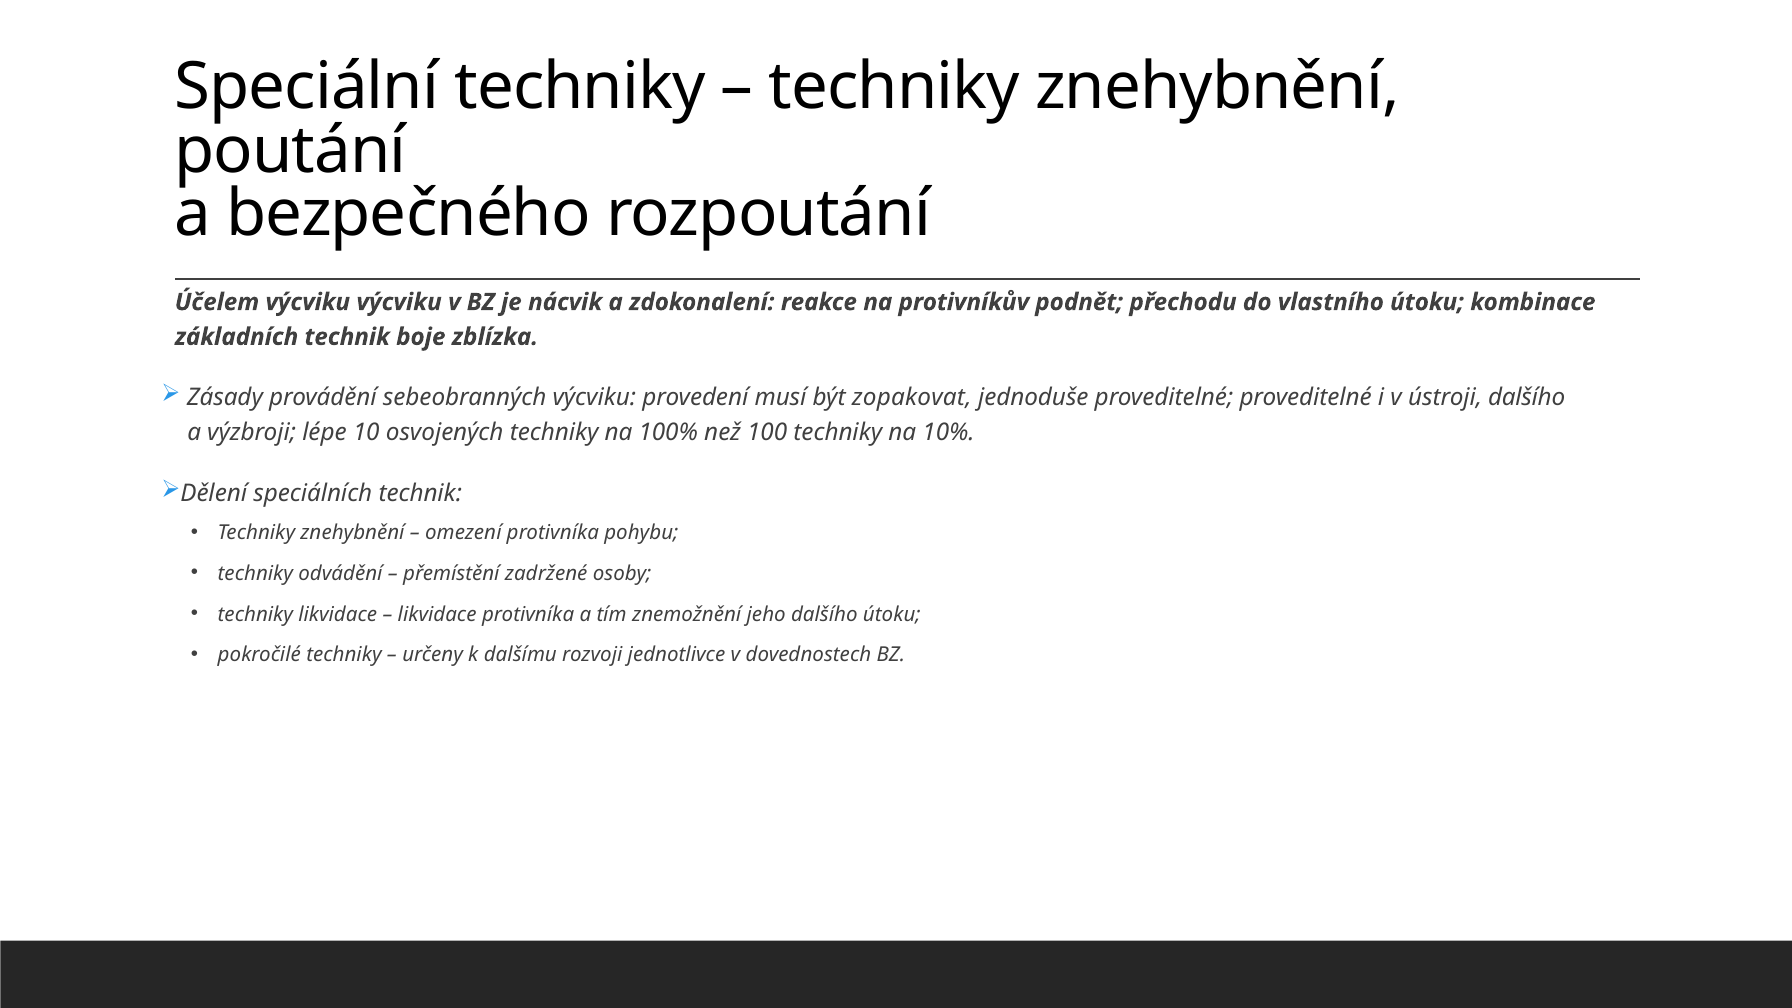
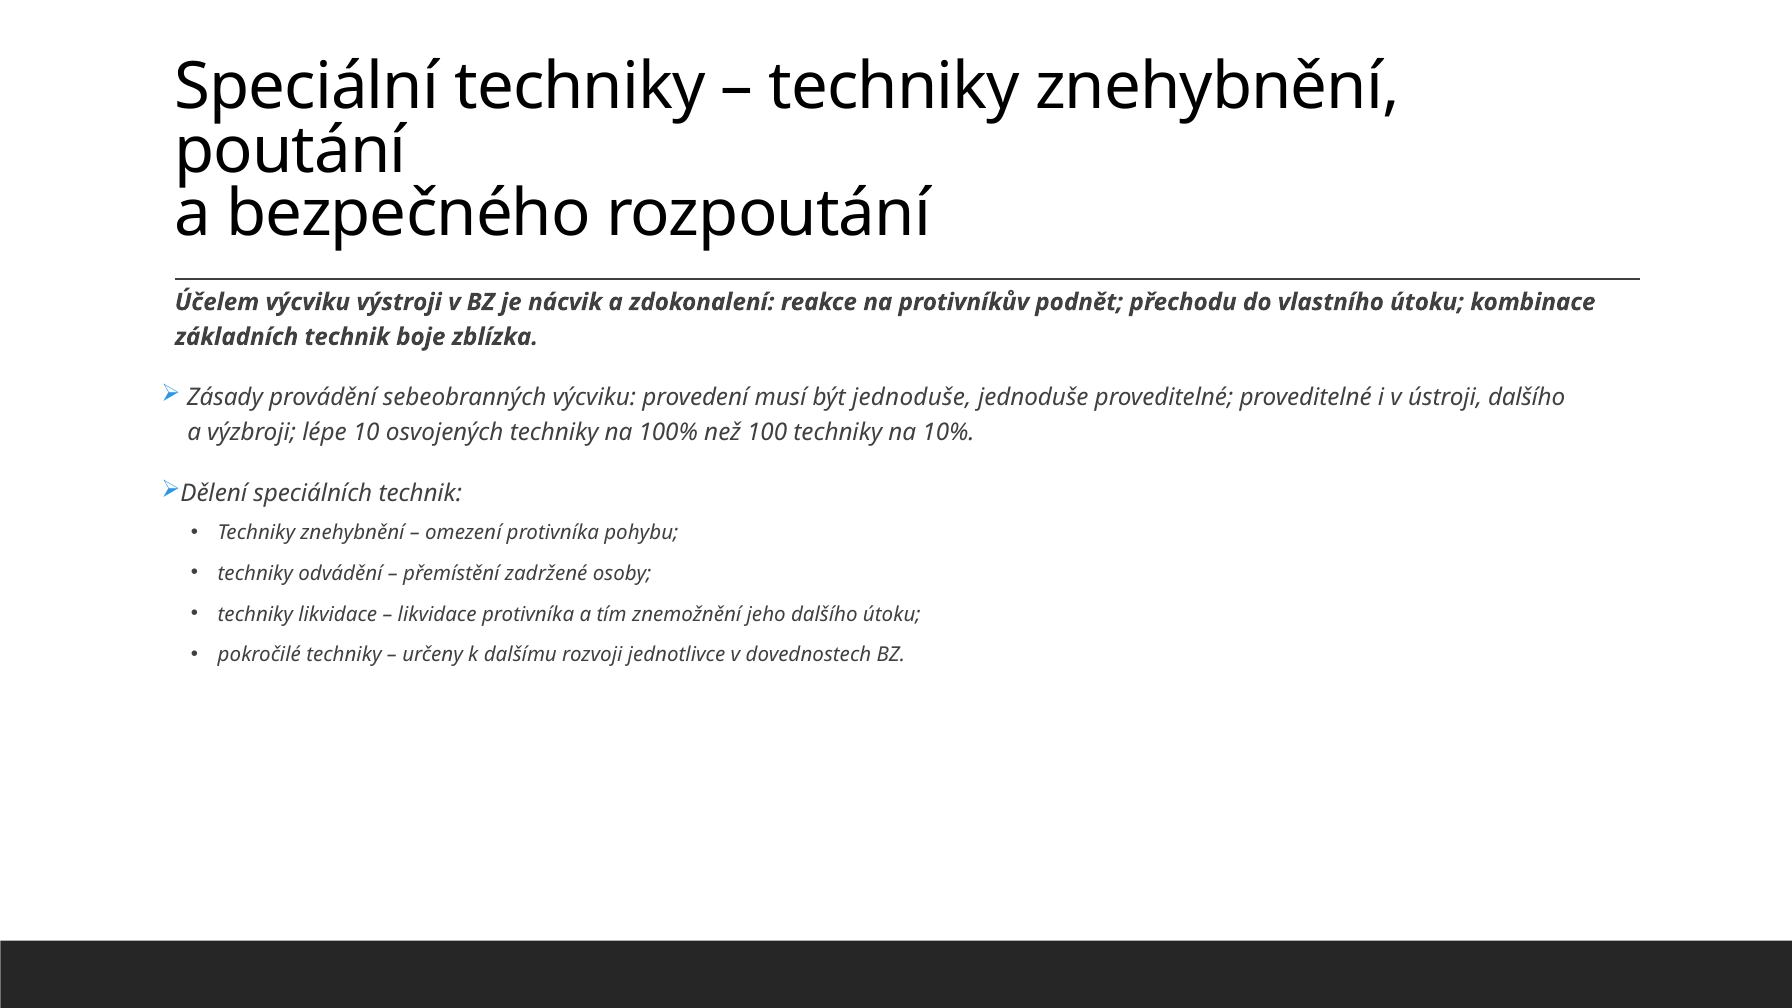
výcviku výcviku: výcviku -> výstroji
být zopakovat: zopakovat -> jednoduše
